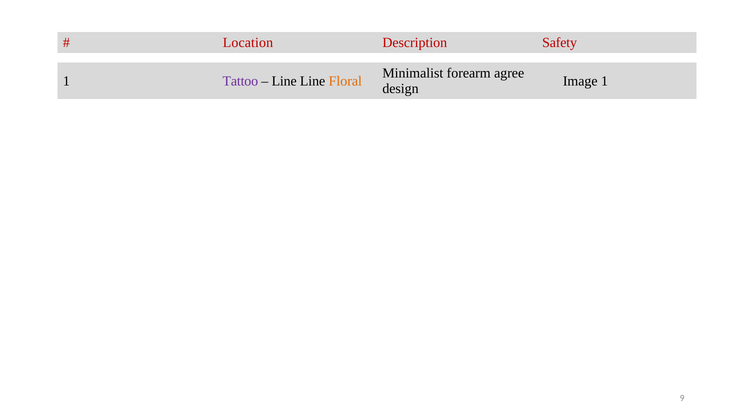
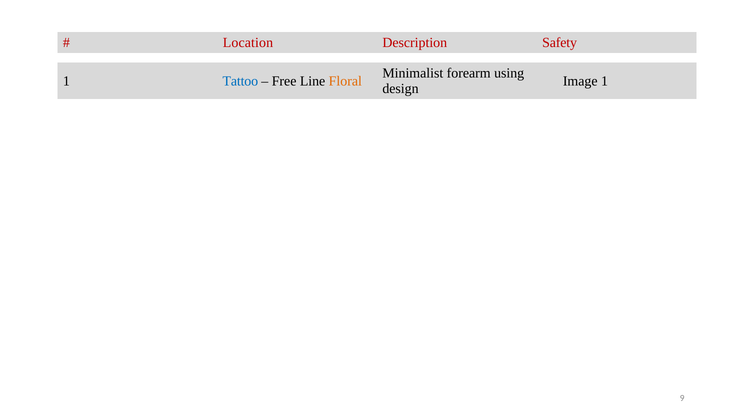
agree: agree -> using
Tattoo colour: purple -> blue
Line at (284, 81): Line -> Free
